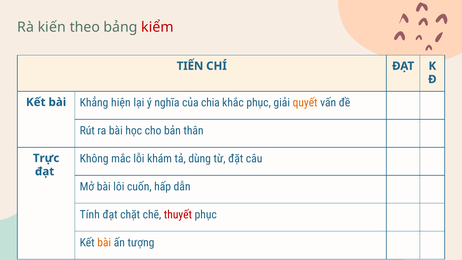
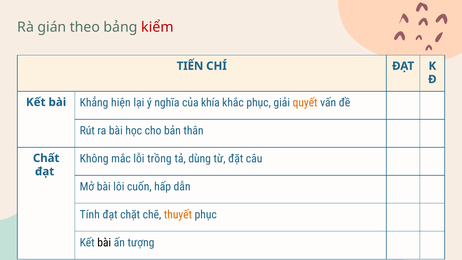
kiến: kiến -> gián
chia: chia -> khía
khám: khám -> trồng
Trực: Trực -> Chất
thuyết colour: red -> orange
bài at (104, 243) colour: orange -> black
